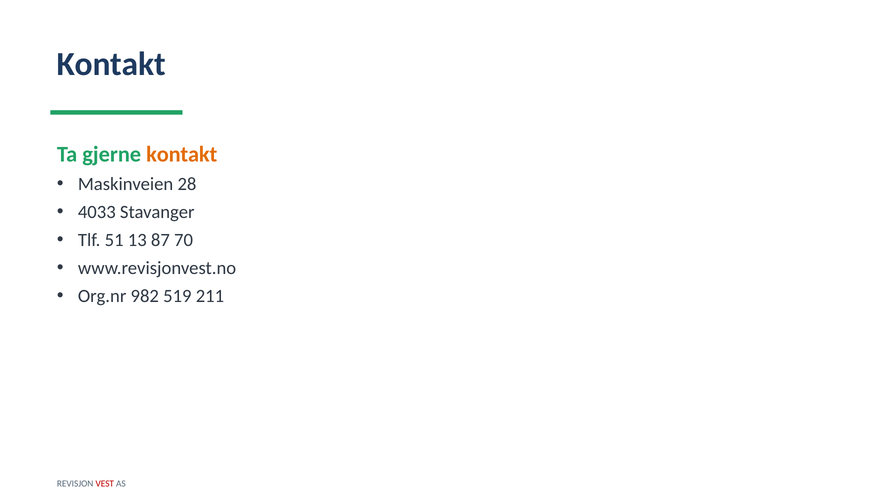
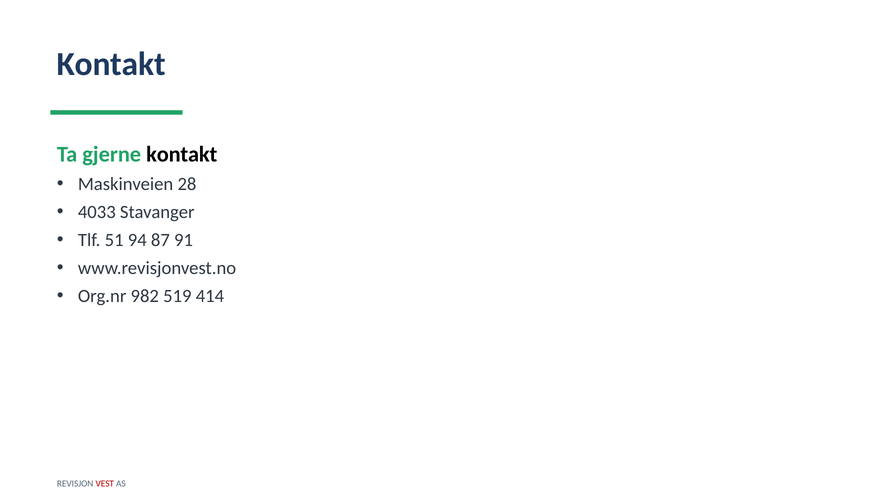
kontakt at (182, 154) colour: orange -> black
13: 13 -> 94
70: 70 -> 91
211: 211 -> 414
